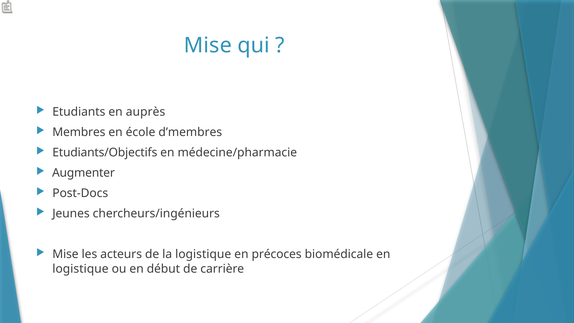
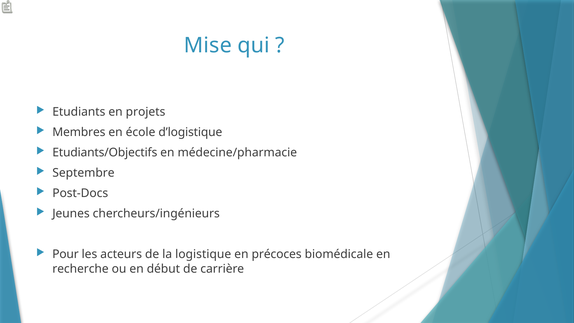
auprès: auprès -> projets
d’membres: d’membres -> d’logistique
Augmenter: Augmenter -> Septembre
Mise at (65, 254): Mise -> Pour
logistique at (80, 269): logistique -> recherche
